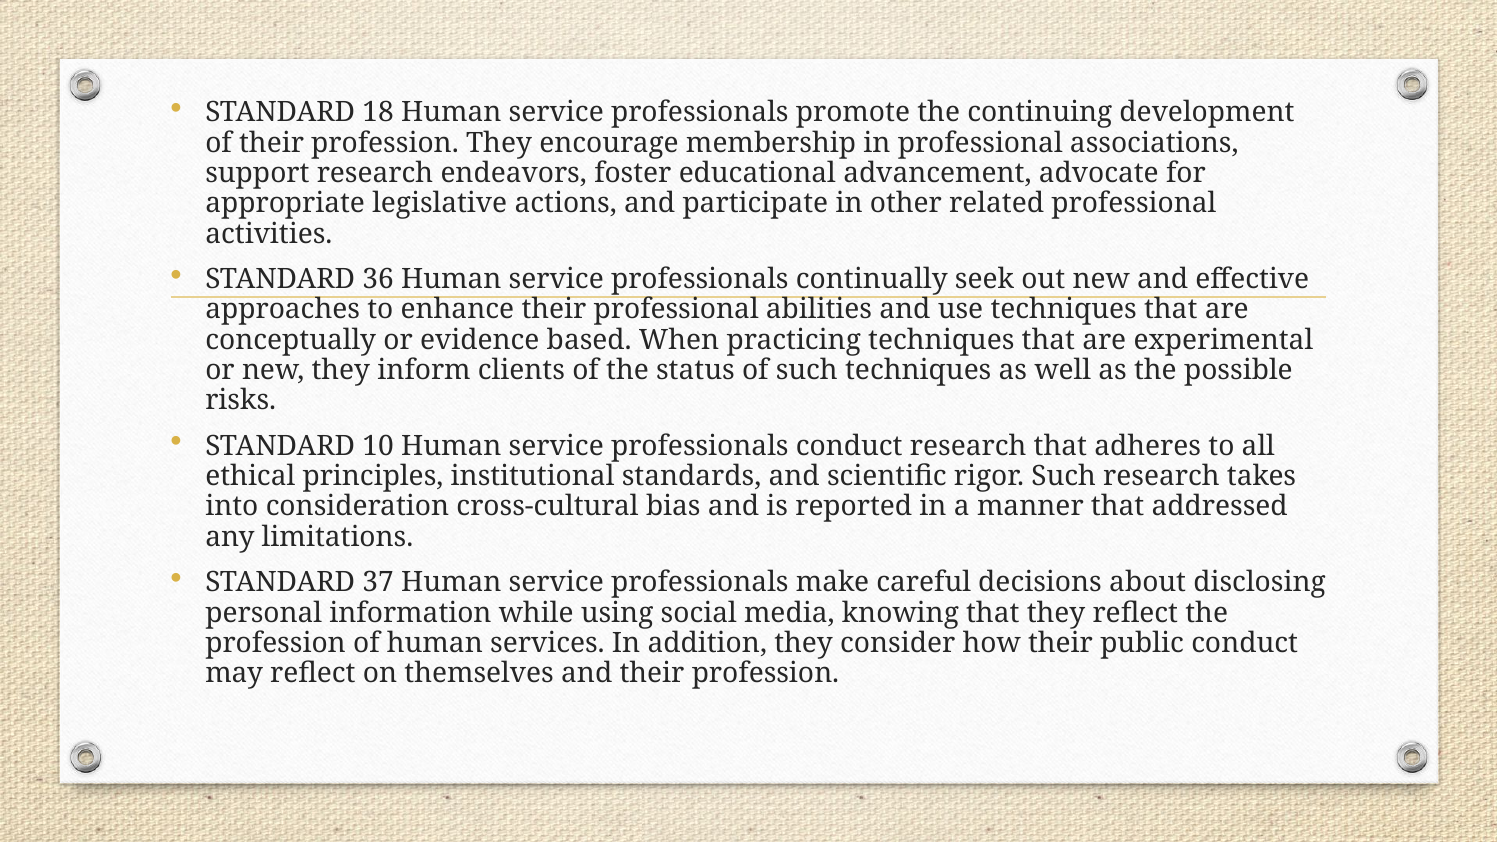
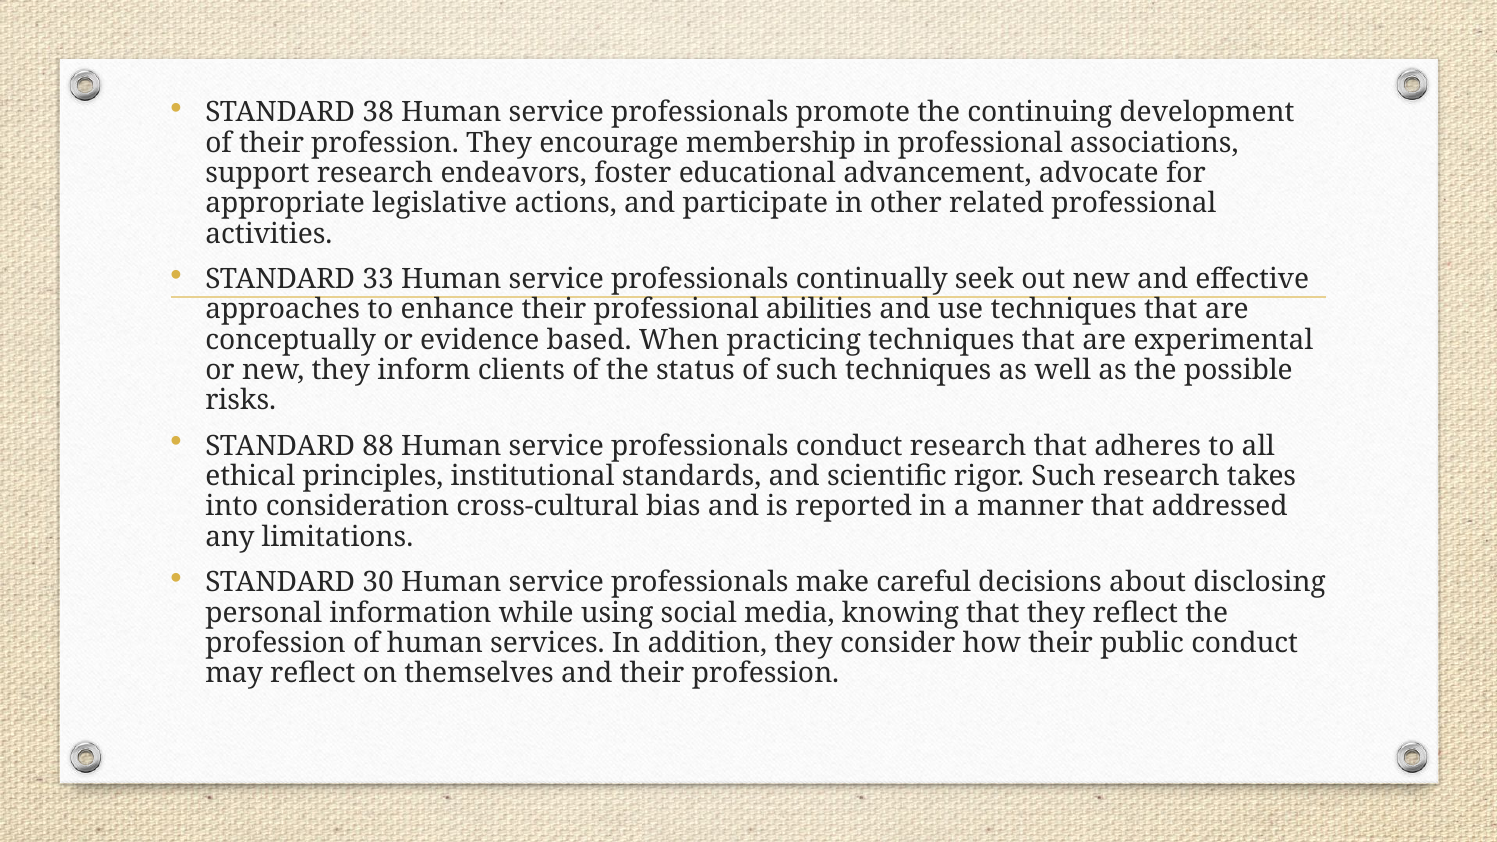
18: 18 -> 38
36: 36 -> 33
10: 10 -> 88
37: 37 -> 30
